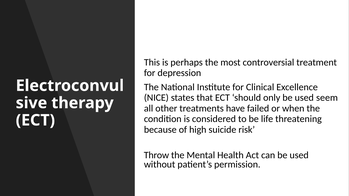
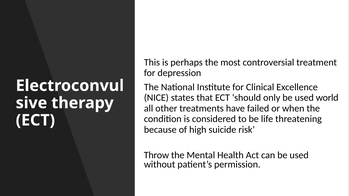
seem: seem -> world
